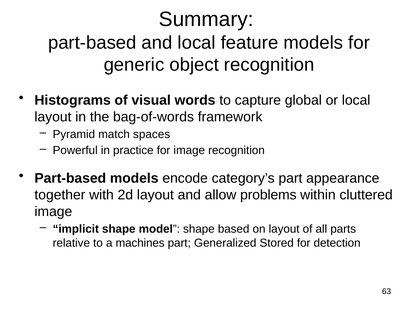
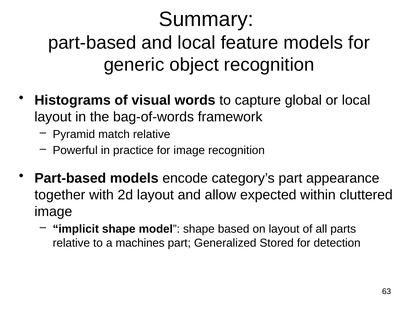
match spaces: spaces -> relative
problems: problems -> expected
